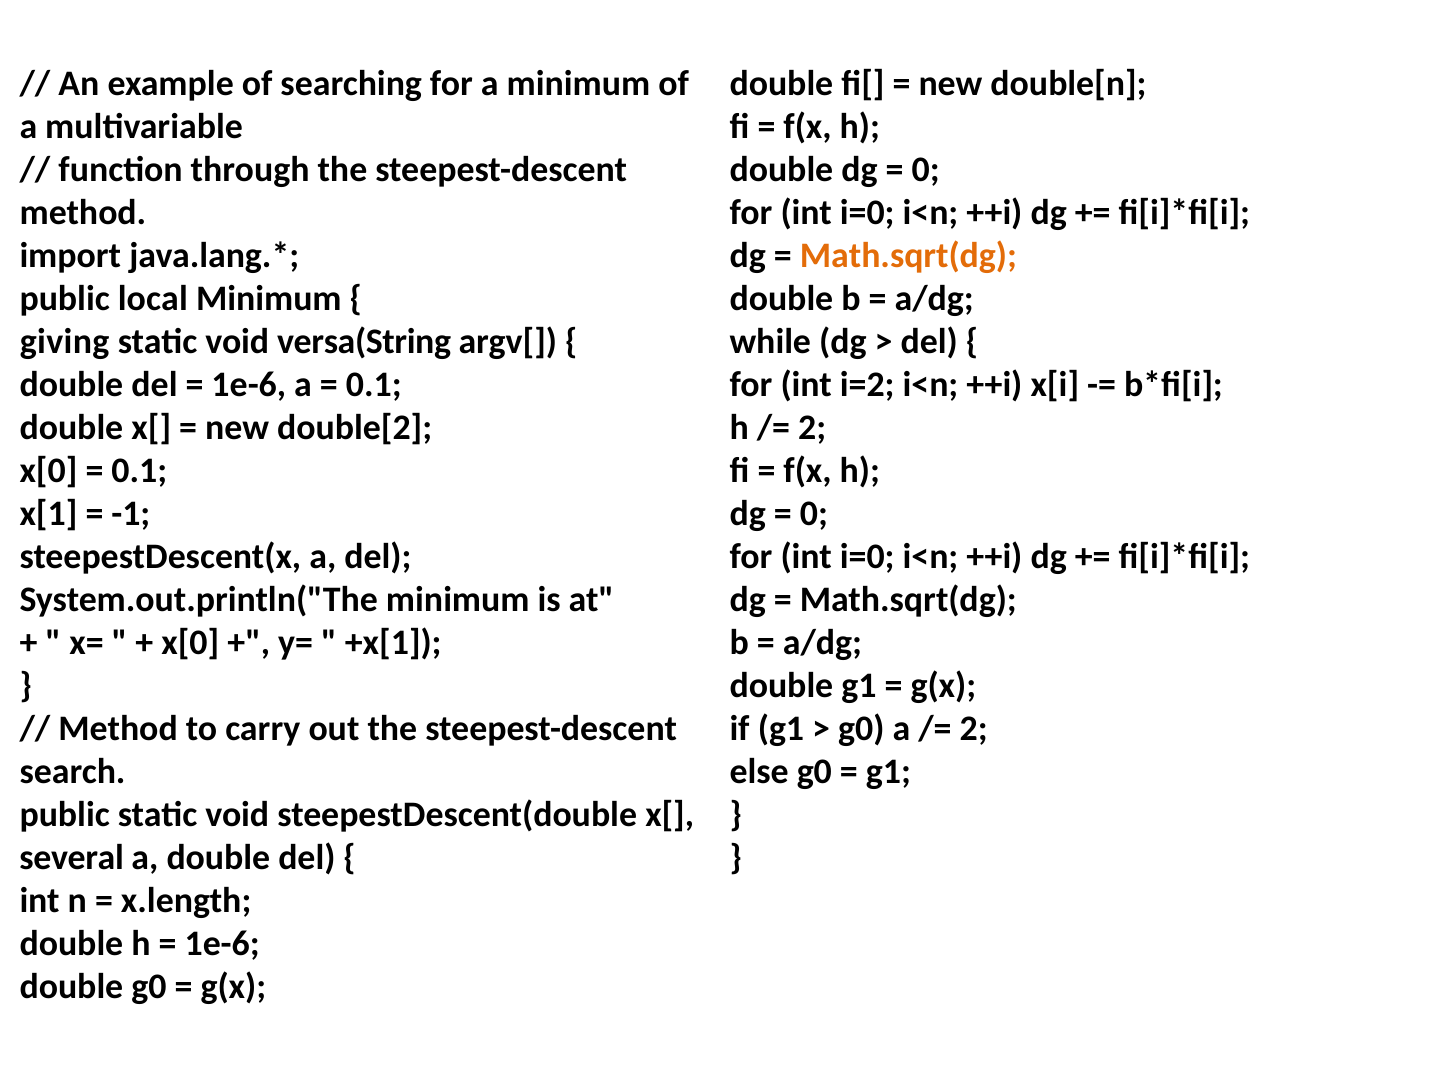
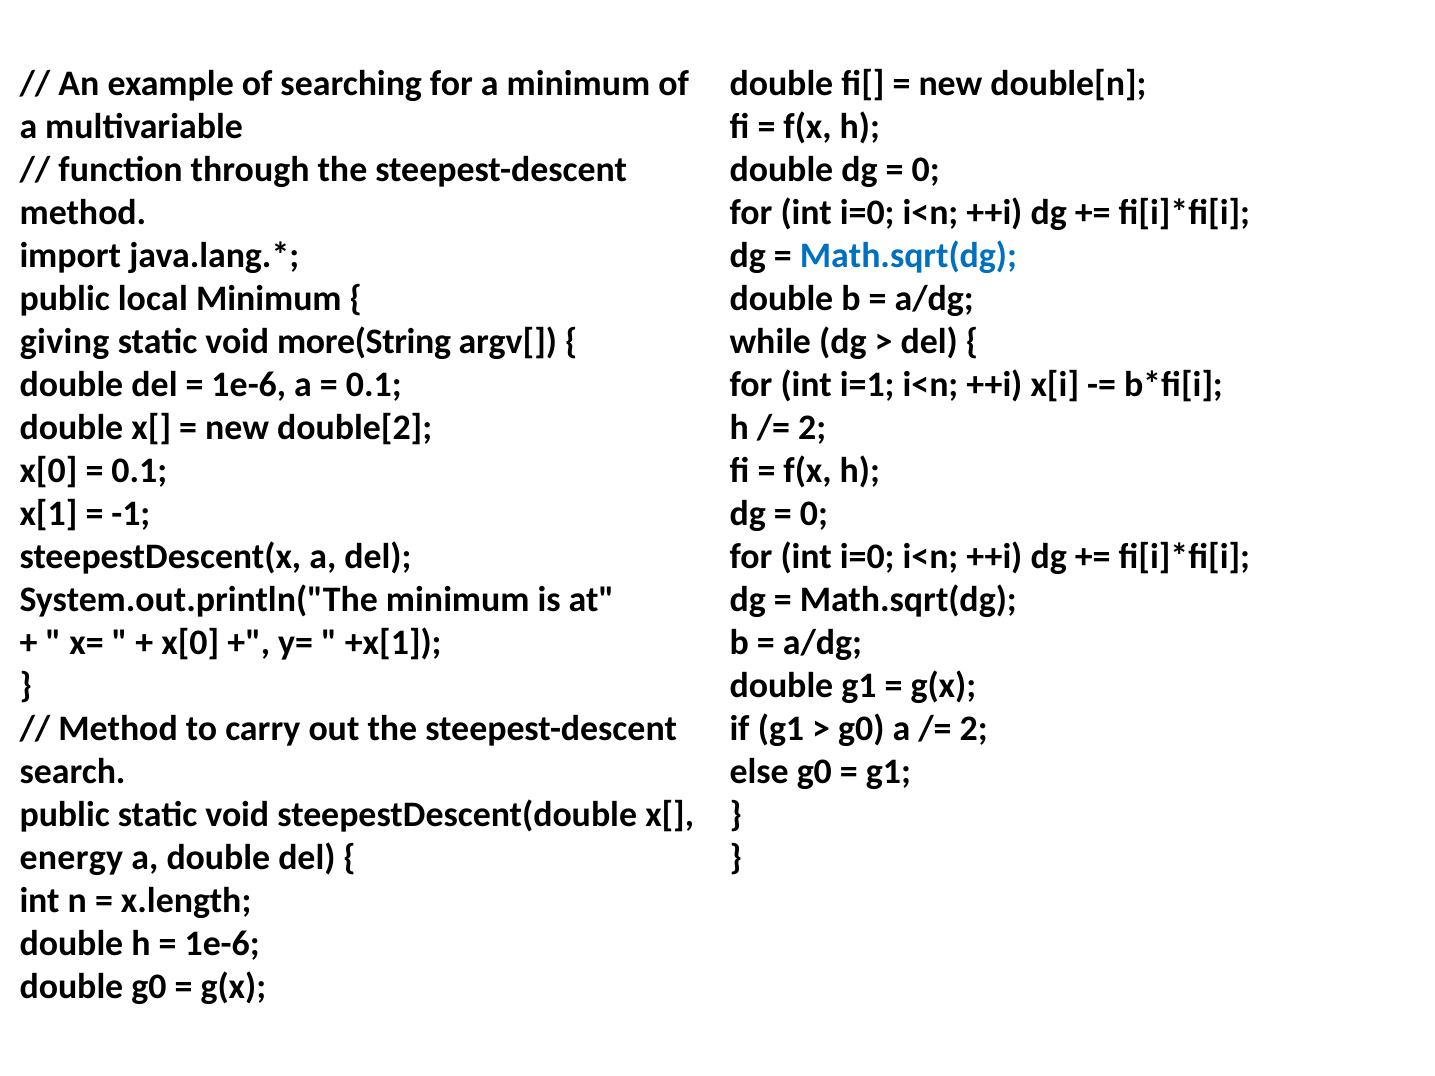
Math.sqrt(dg at (908, 255) colour: orange -> blue
versa(String: versa(String -> more(String
i=2: i=2 -> i=1
several: several -> energy
